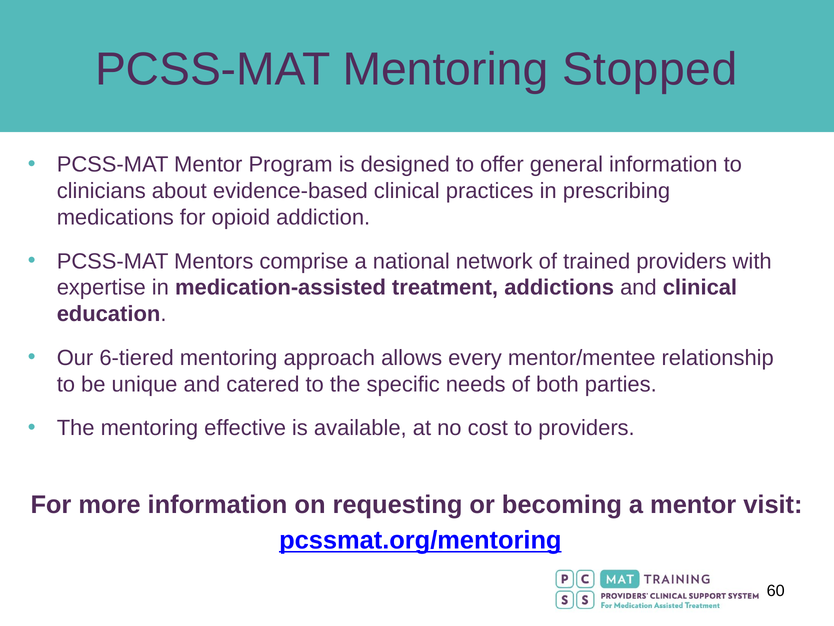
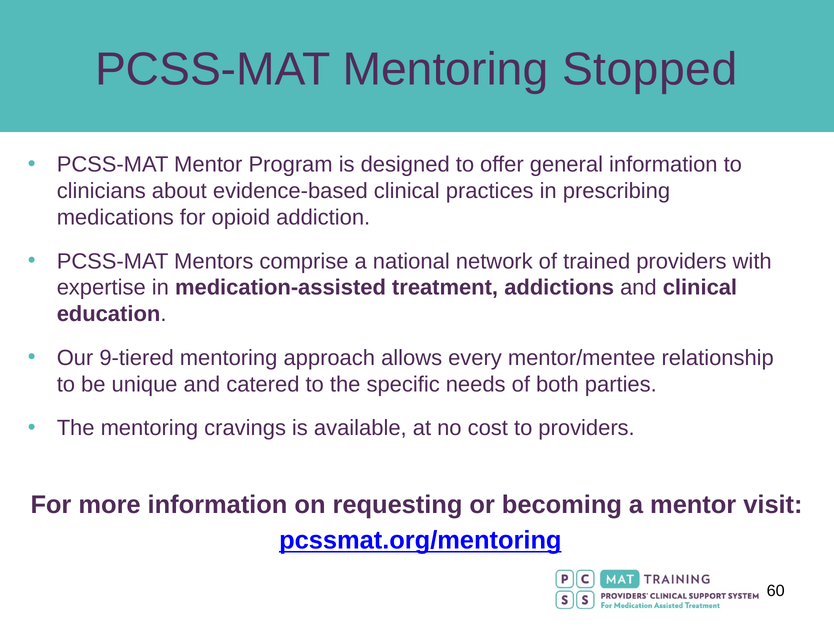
6-tiered: 6-tiered -> 9-tiered
effective: effective -> cravings
